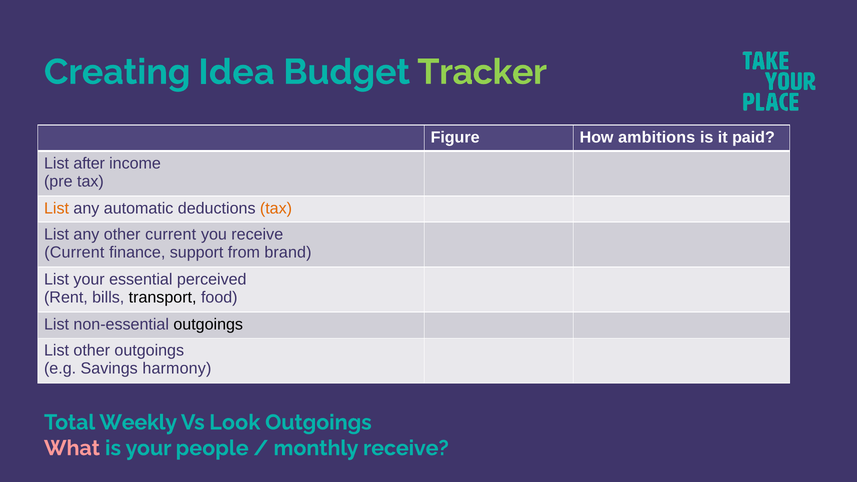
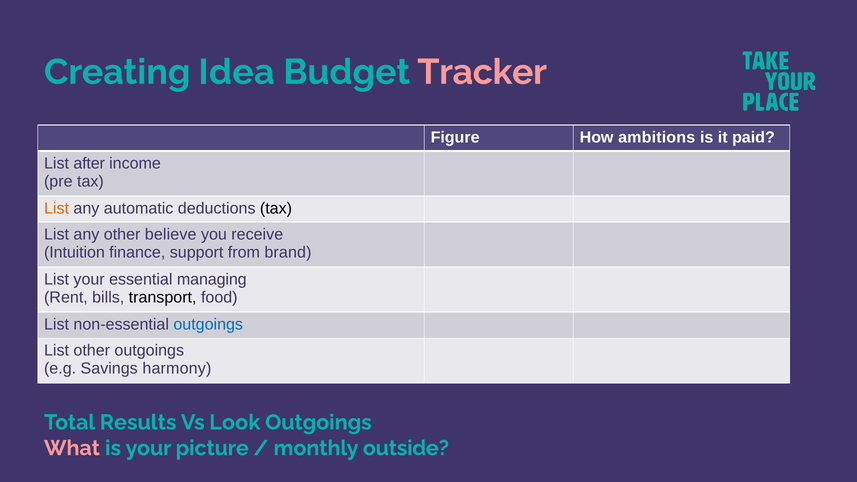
Tracker colour: light green -> pink
tax at (276, 209) colour: orange -> black
other current: current -> believe
Current at (74, 253): Current -> Intuition
perceived: perceived -> managing
outgoings at (208, 325) colour: black -> blue
Weekly: Weekly -> Results
people: people -> picture
monthly receive: receive -> outside
